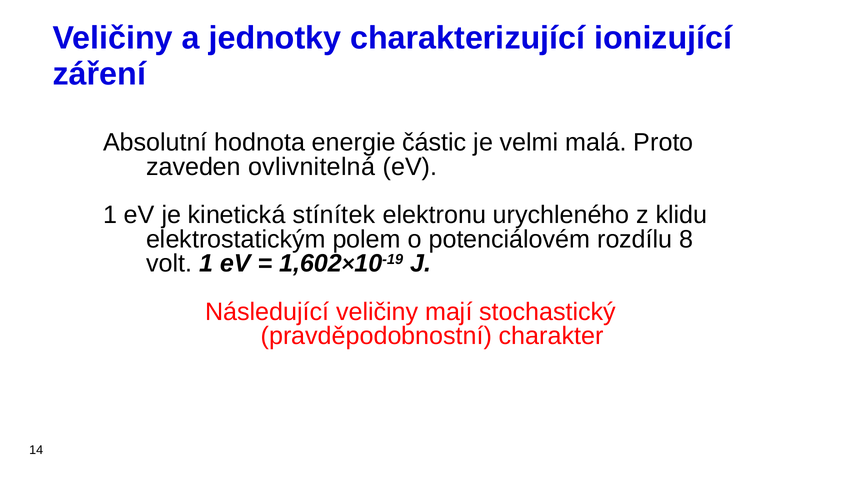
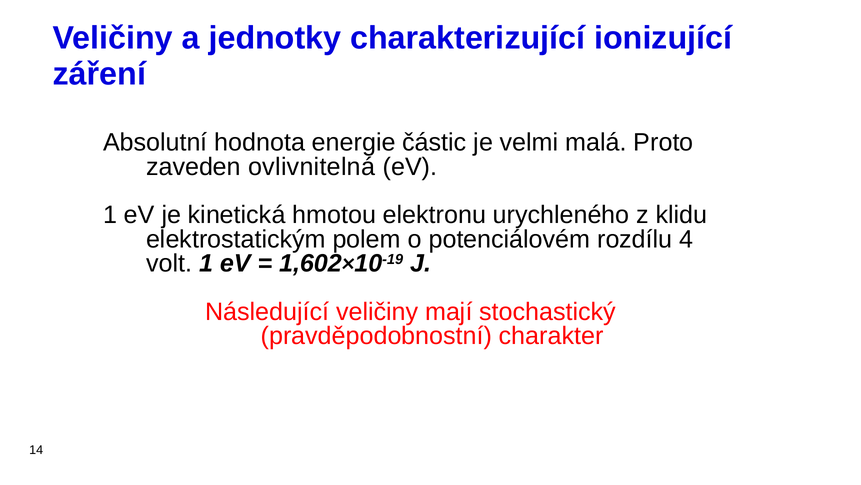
stínítek: stínítek -> hmotou
8: 8 -> 4
